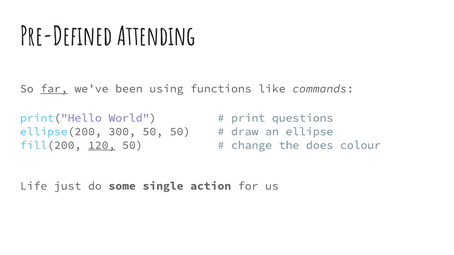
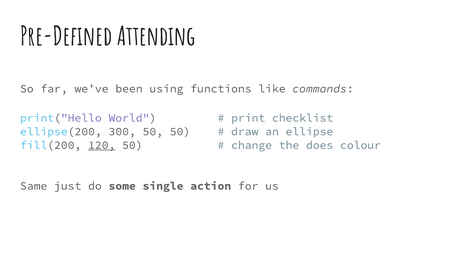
far underline: present -> none
questions: questions -> checklist
Life: Life -> Same
